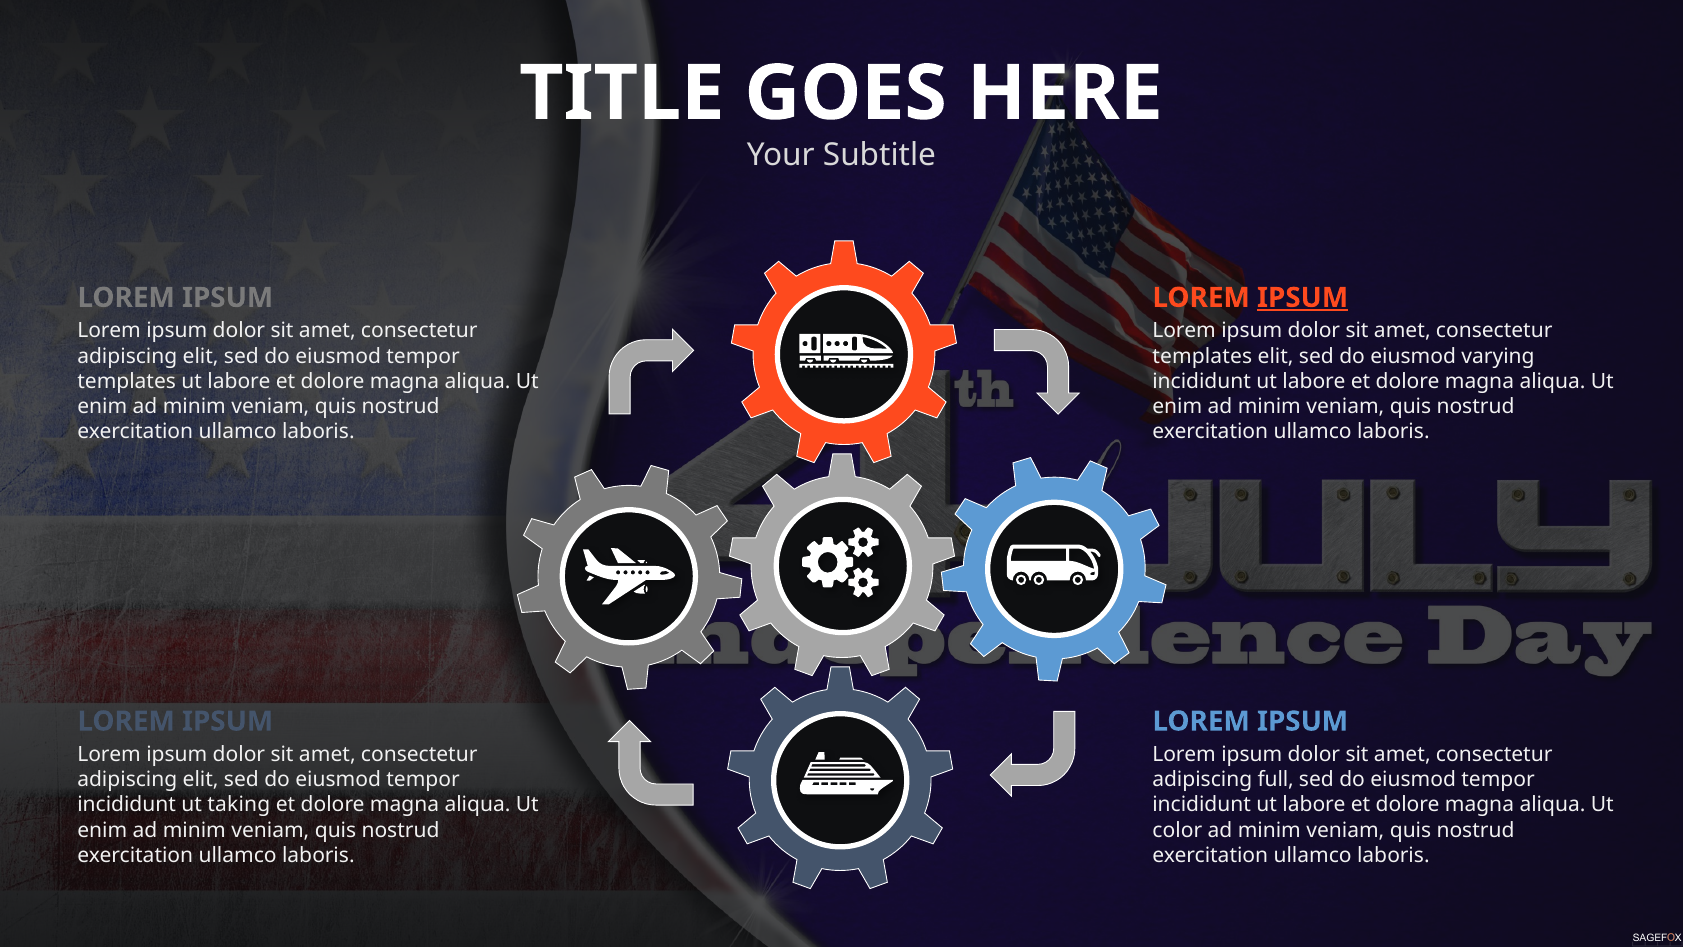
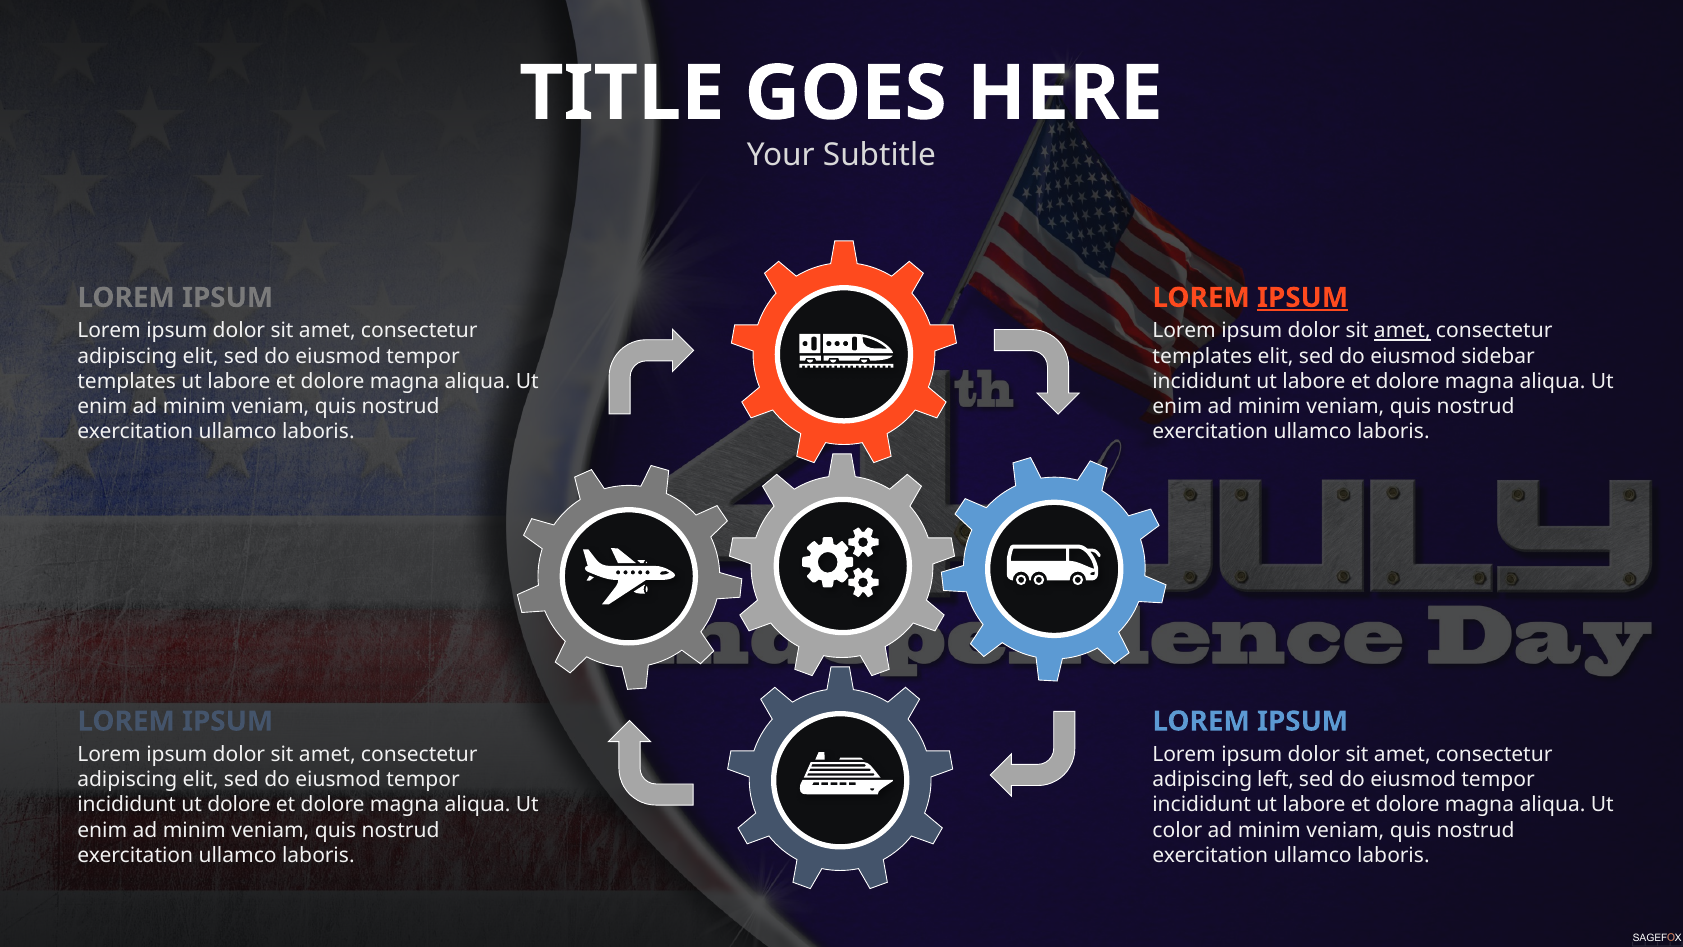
amet at (1402, 331) underline: none -> present
varying: varying -> sidebar
full: full -> left
ut taking: taking -> dolore
